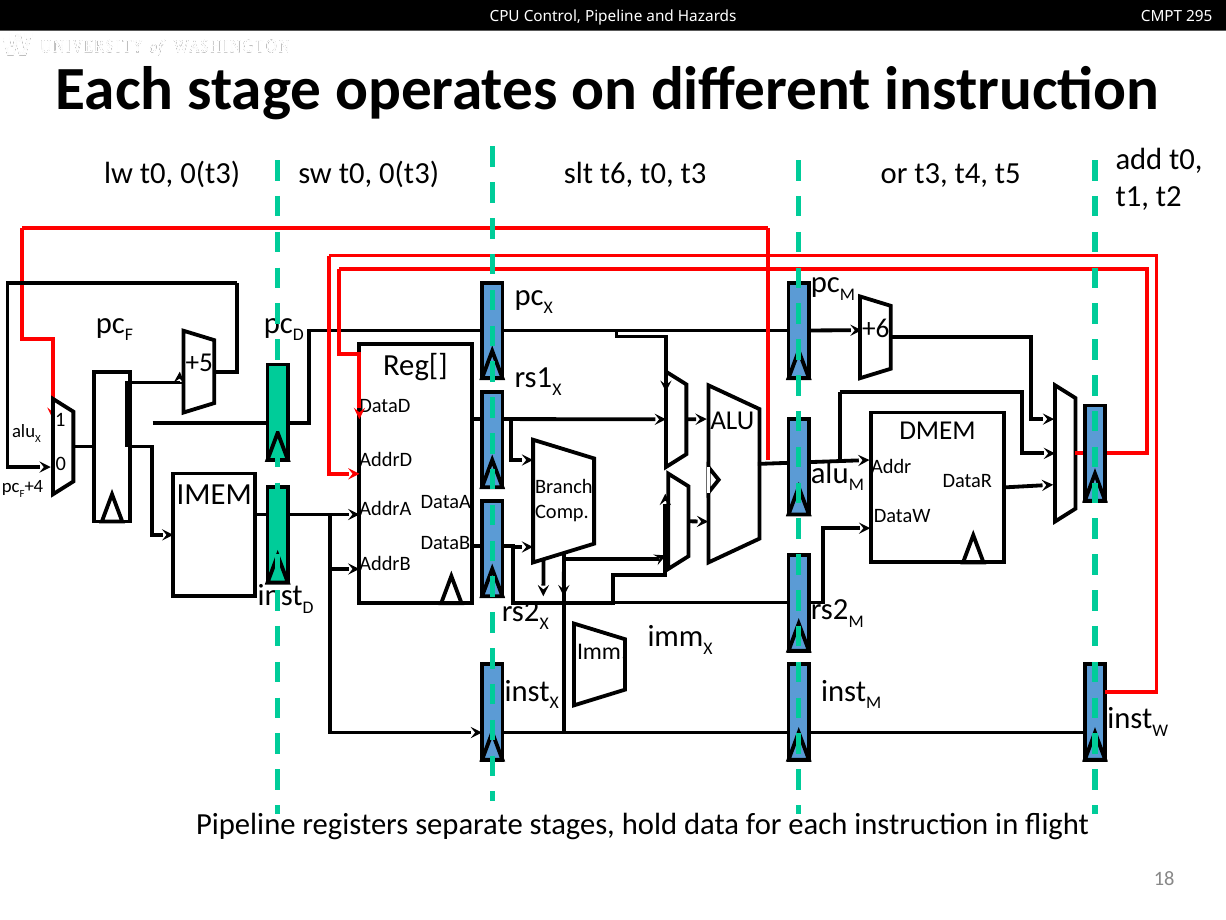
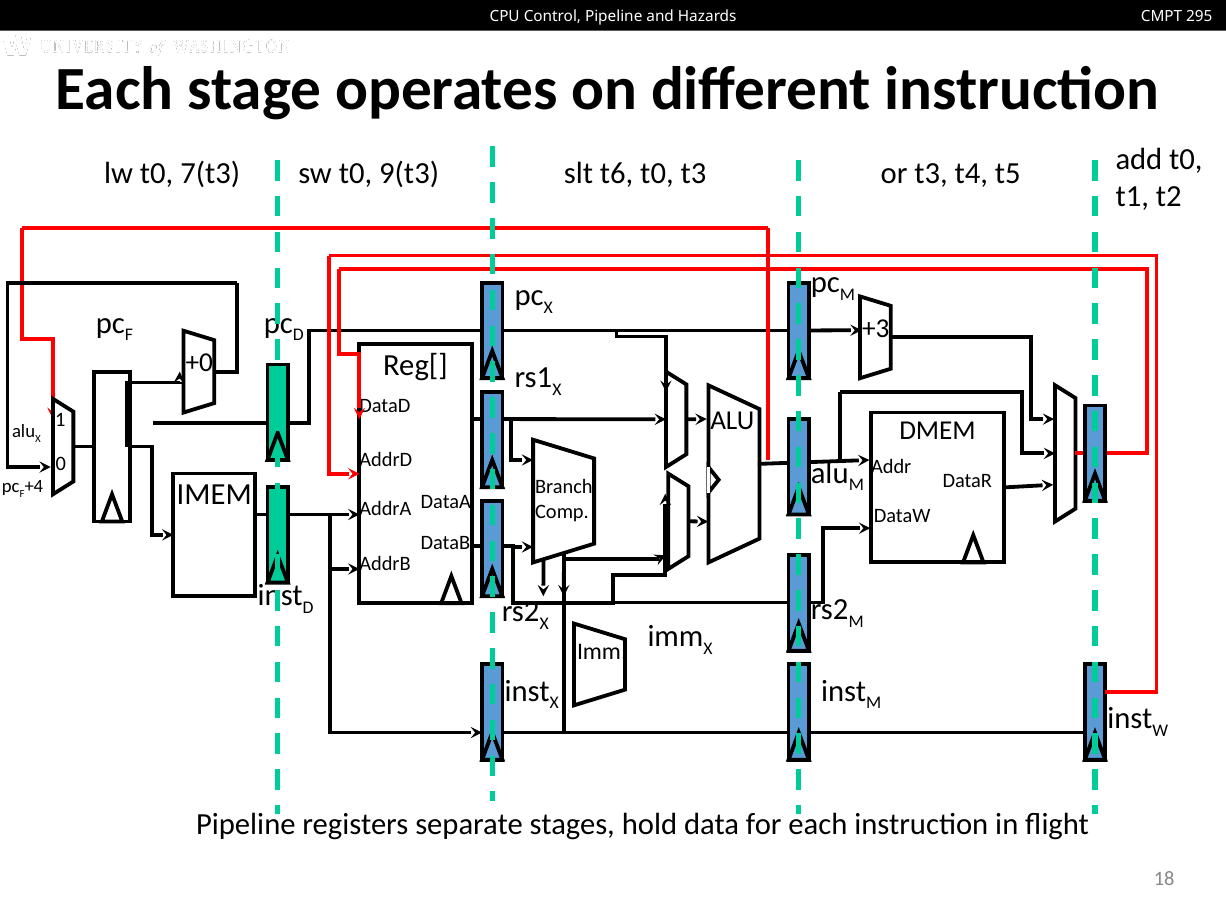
lw t0 0(t3: 0(t3 -> 7(t3
sw t0 0(t3: 0(t3 -> 9(t3
+6: +6 -> +3
+5: +5 -> +0
